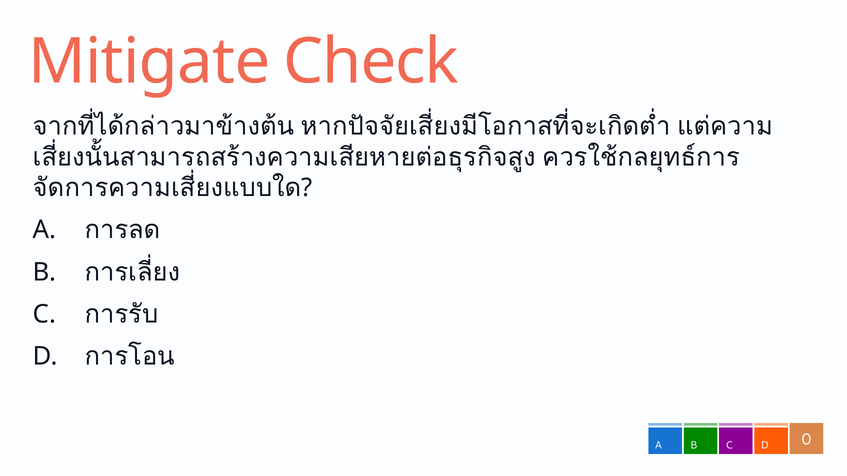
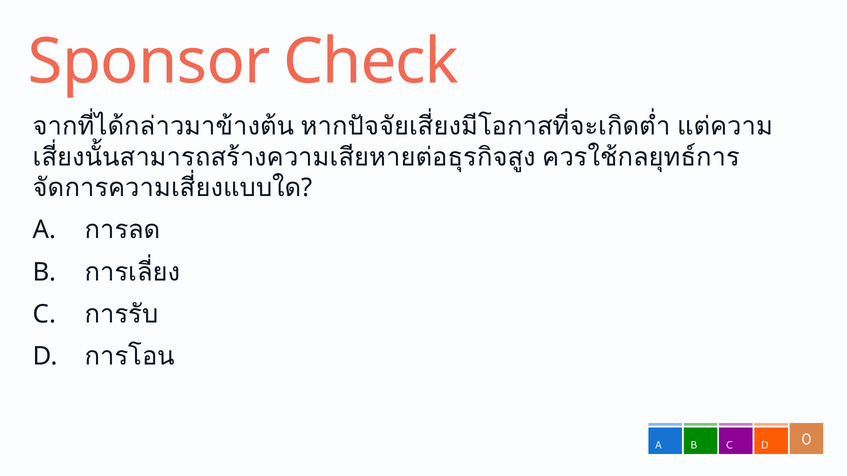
Mitigate: Mitigate -> Sponsor
